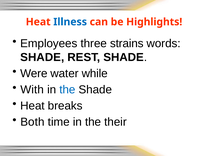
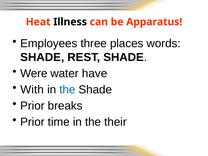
Illness colour: blue -> black
Highlights: Highlights -> Apparatus
strains: strains -> places
while: while -> have
Heat at (32, 106): Heat -> Prior
Both at (32, 122): Both -> Prior
